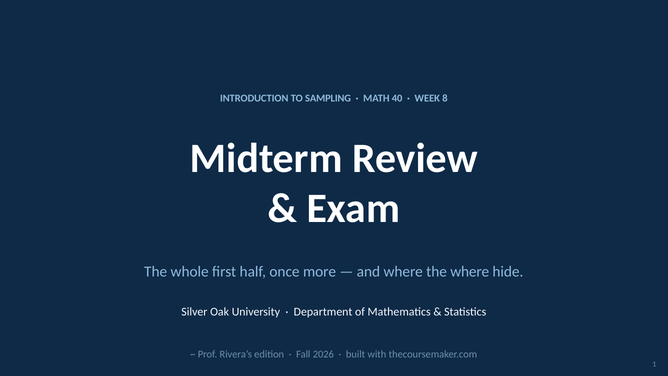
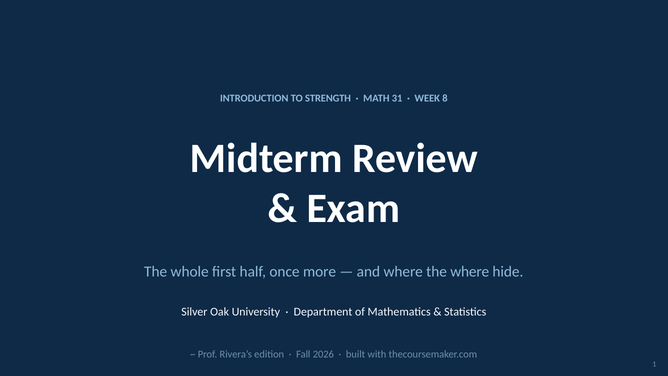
SAMPLING: SAMPLING -> STRENGTH
40: 40 -> 31
